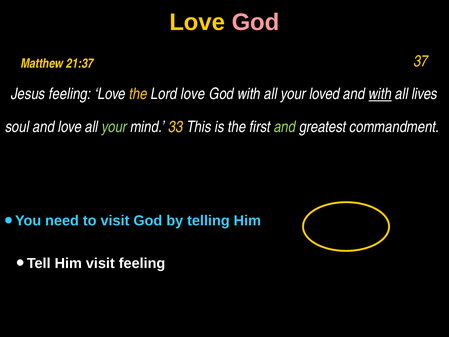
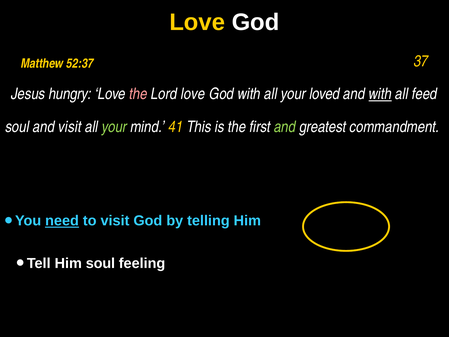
God at (256, 22) colour: pink -> white
21:37: 21:37 -> 52:37
Jesus feeling: feeling -> hungry
the at (138, 94) colour: yellow -> pink
lives: lives -> feed
and love: love -> visit
33: 33 -> 41
need underline: none -> present
Him visit: visit -> soul
